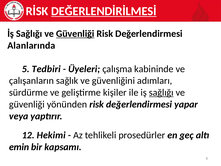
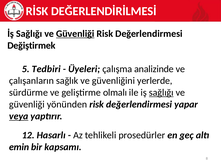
DEĞERLENDİRİLMESİ underline: present -> none
Alanlarında: Alanlarında -> Değiştirmek
kabininde: kabininde -> analizinde
adımları: adımları -> yerlerde
kişiler: kişiler -> olmalı
veya underline: none -> present
Hekimi: Hekimi -> Hasarlı
